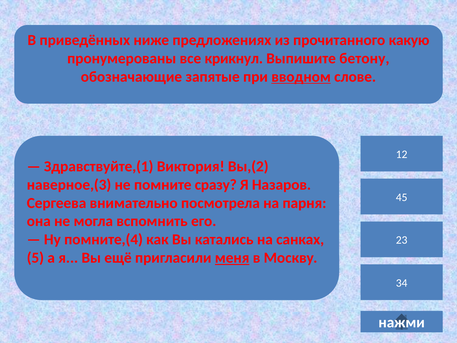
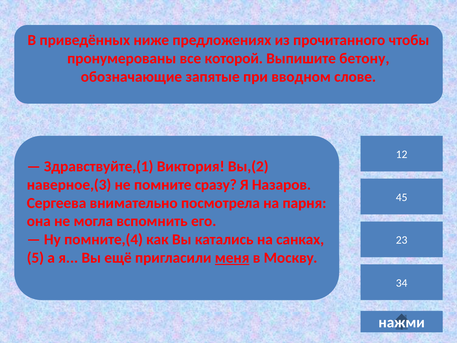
какую: какую -> чтобы
крикнул: крикнул -> которой
вводном underline: present -> none
